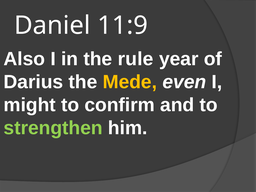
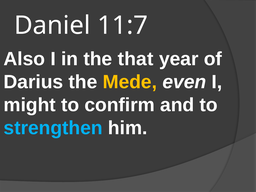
11:9: 11:9 -> 11:7
rule: rule -> that
strengthen colour: light green -> light blue
